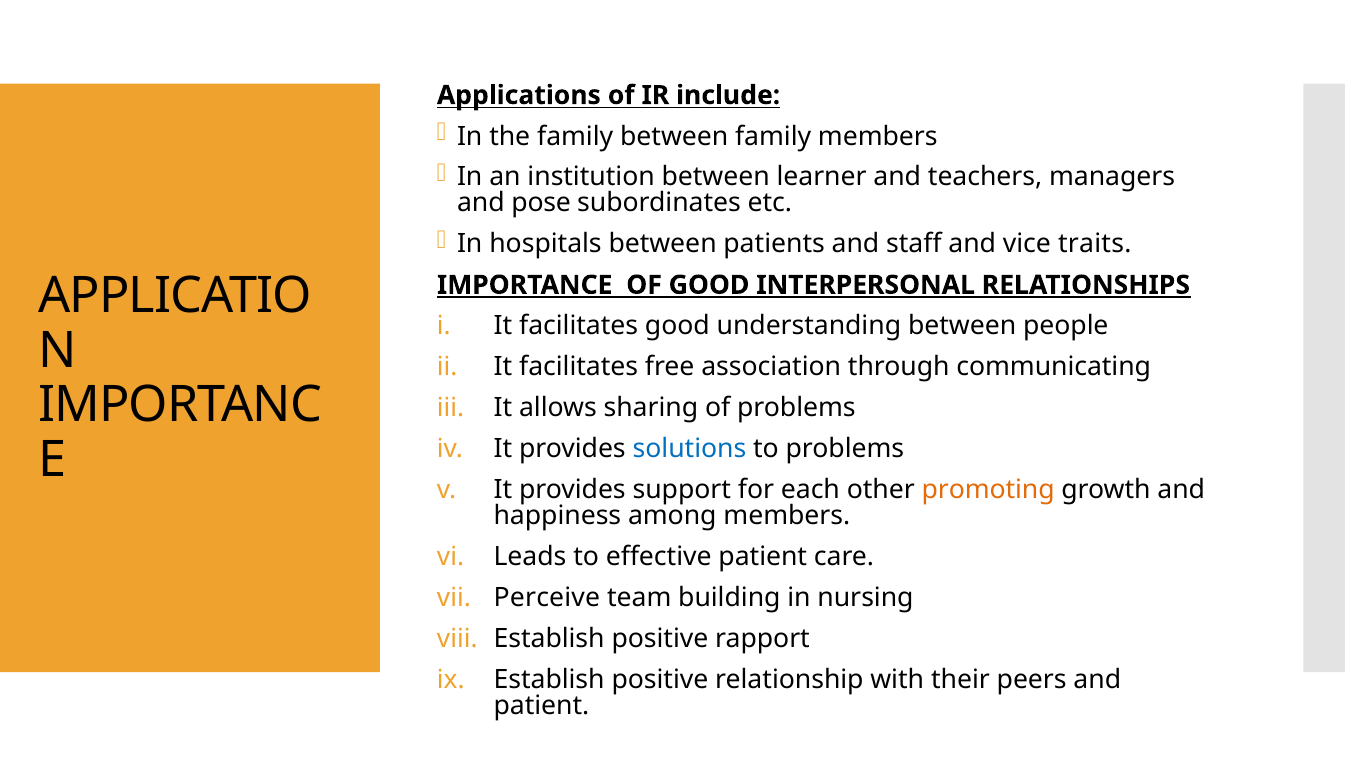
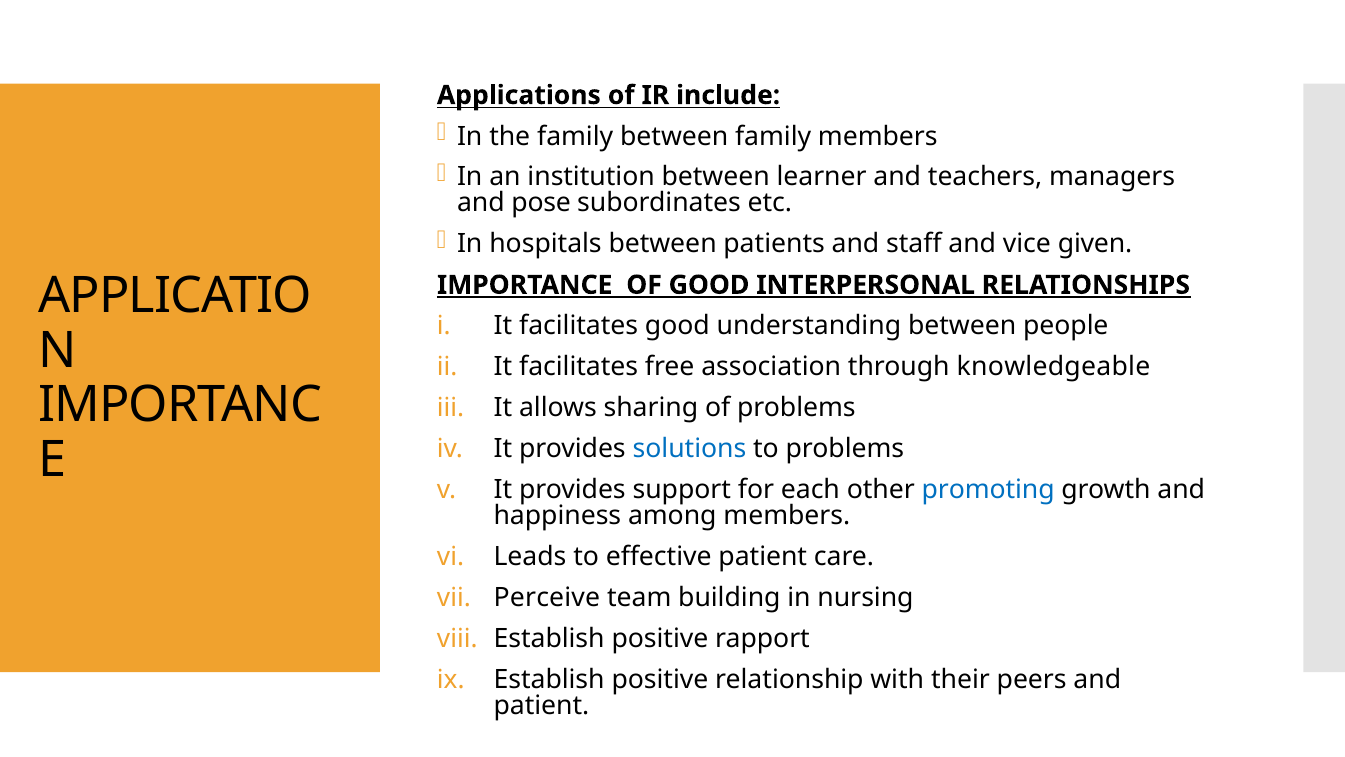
traits: traits -> given
communicating: communicating -> knowledgeable
promoting colour: orange -> blue
